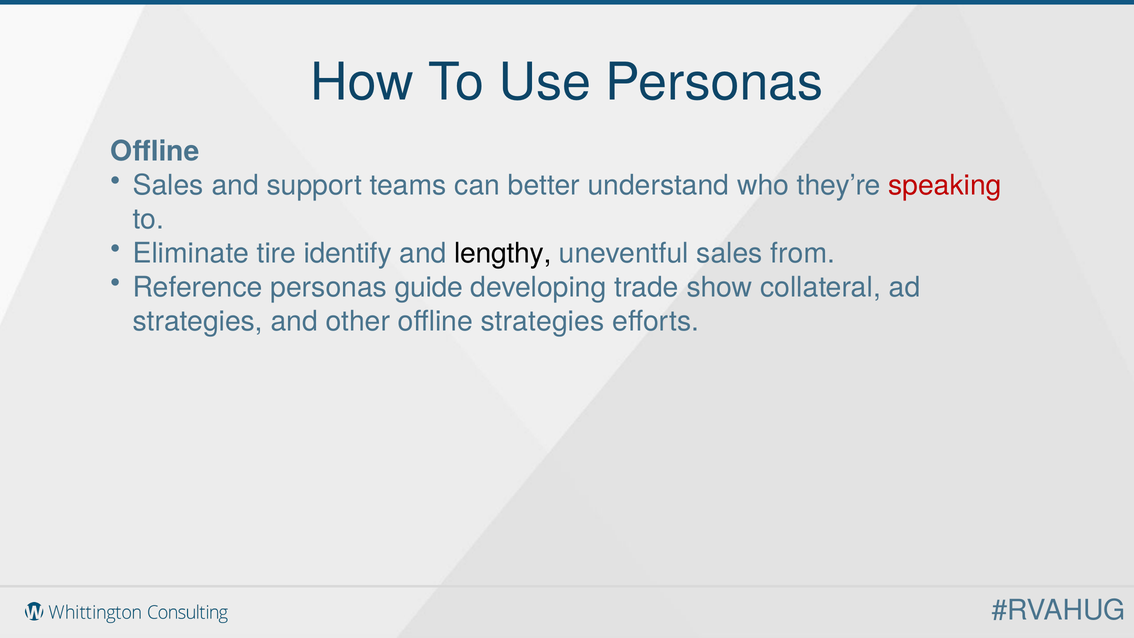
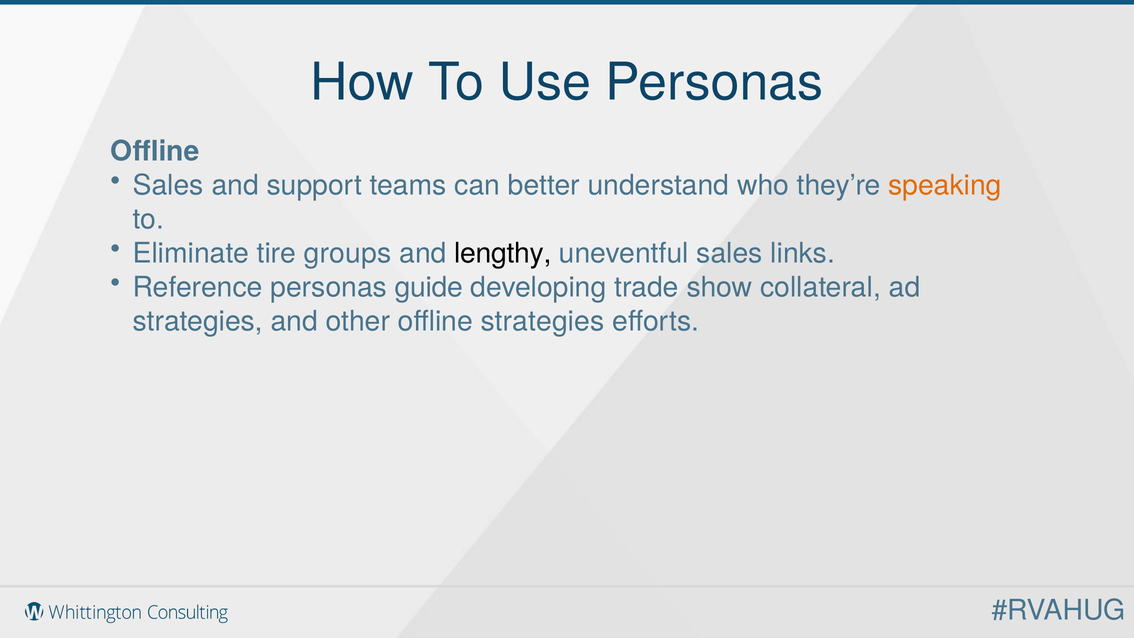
speaking colour: red -> orange
identify: identify -> groups
from: from -> links
